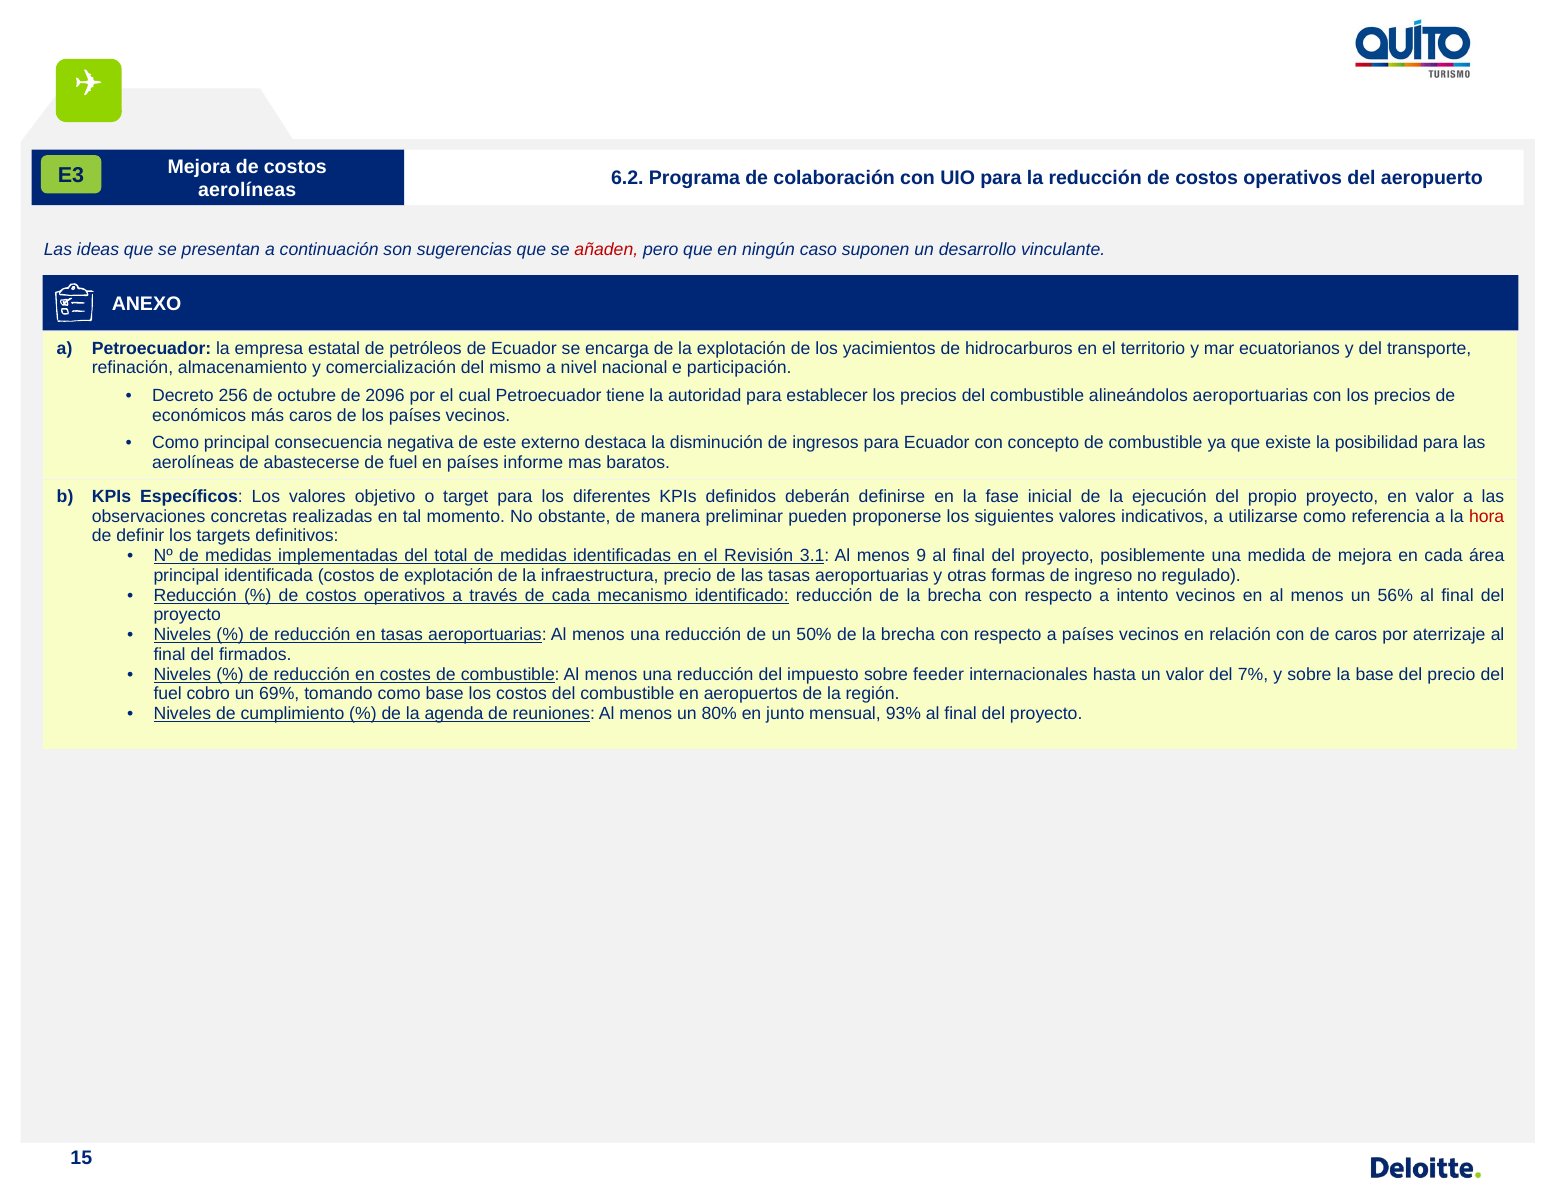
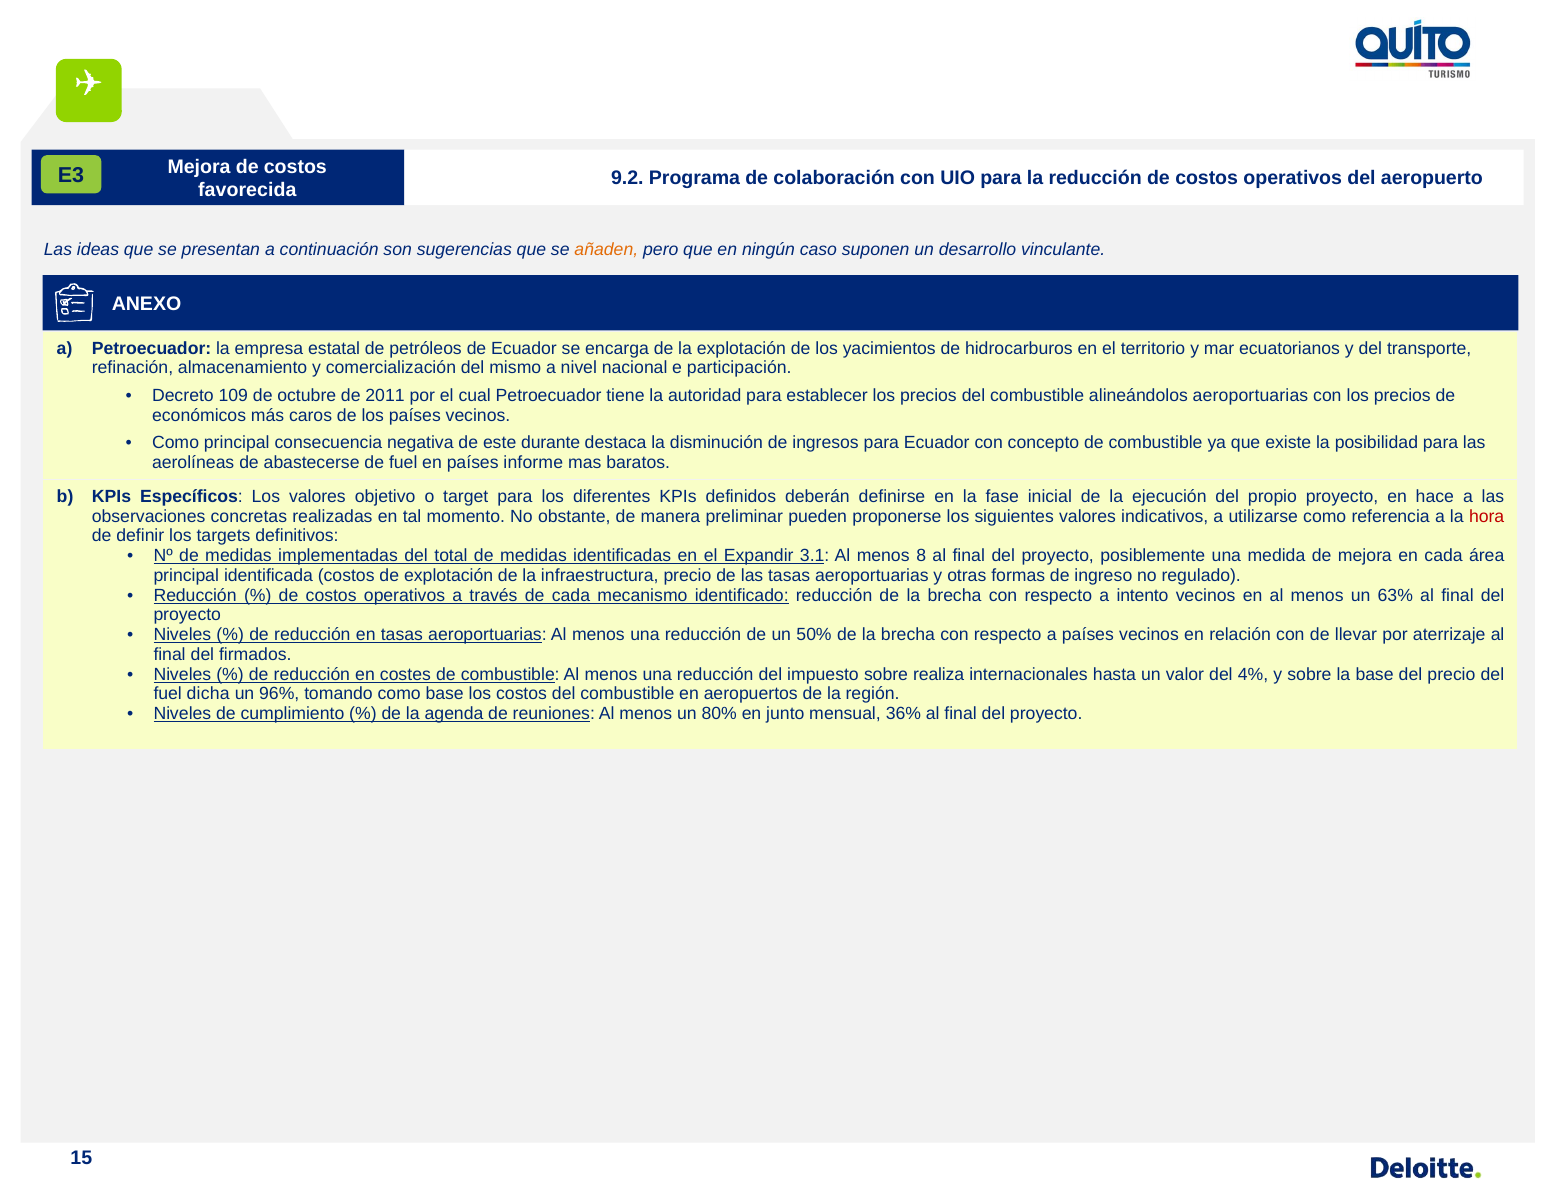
6.2: 6.2 -> 9.2
aerolíneas at (247, 190): aerolíneas -> favorecida
añaden colour: red -> orange
256: 256 -> 109
2096: 2096 -> 2011
externo: externo -> durante
en valor: valor -> hace
Revisión: Revisión -> Expandir
9: 9 -> 8
56%: 56% -> 63%
de caros: caros -> llevar
feeder: feeder -> realiza
7%: 7% -> 4%
cobro: cobro -> dicha
69%: 69% -> 96%
93%: 93% -> 36%
